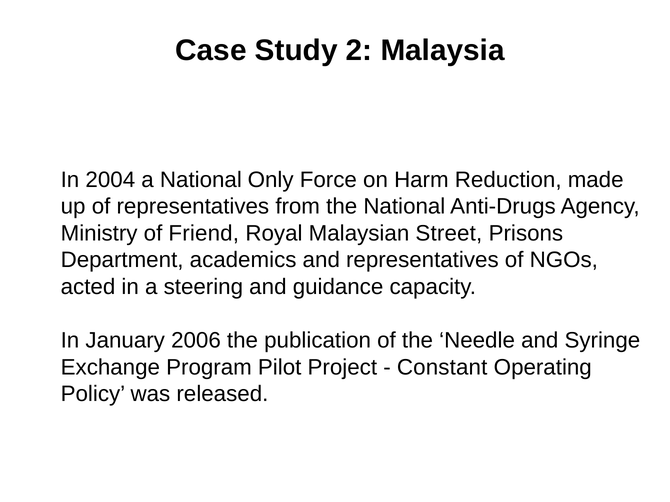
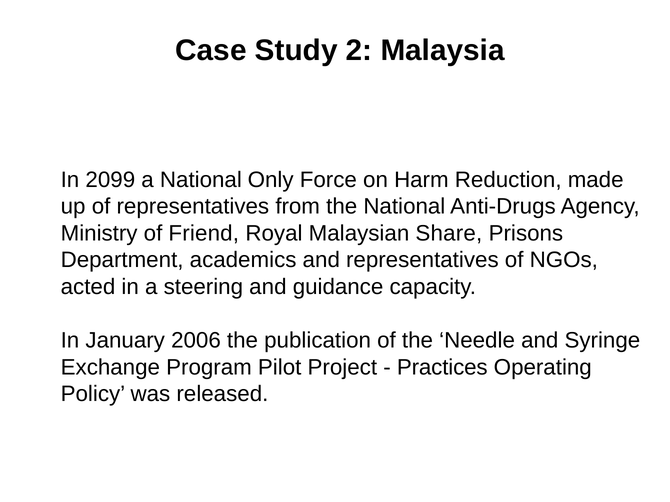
2004: 2004 -> 2099
Street: Street -> Share
Constant: Constant -> Practices
